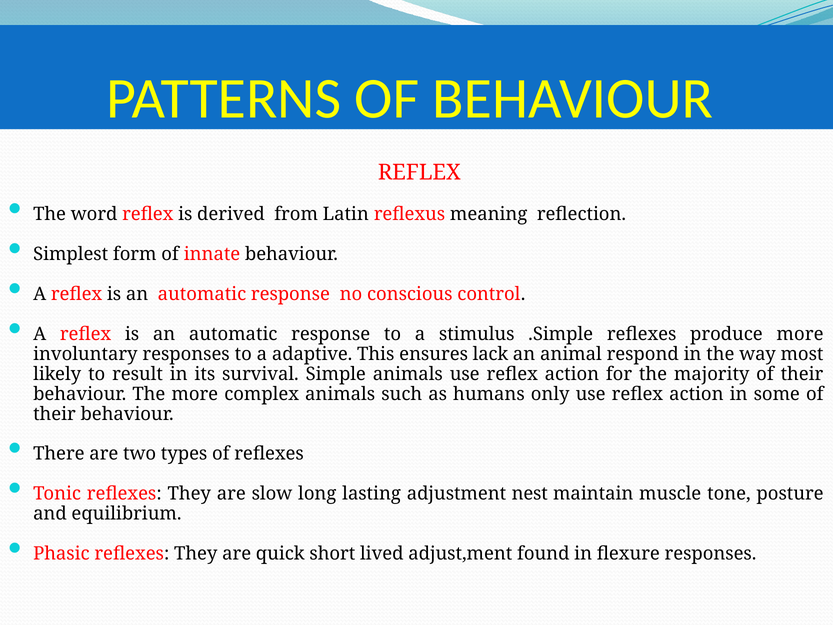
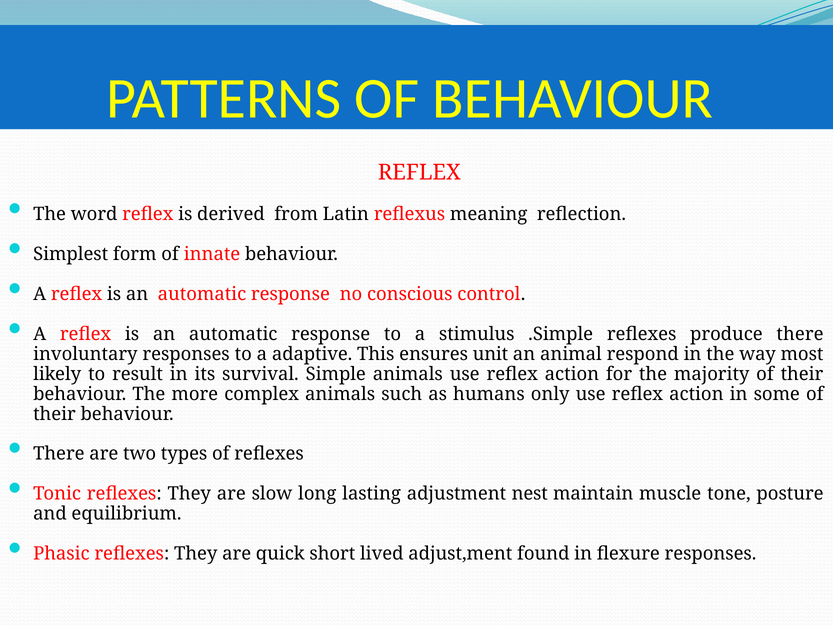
produce more: more -> there
lack: lack -> unit
